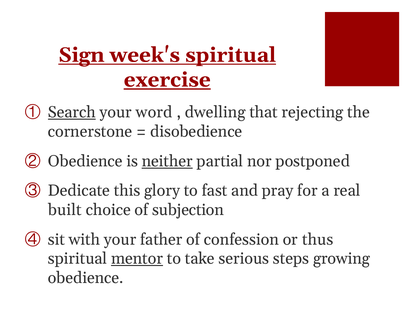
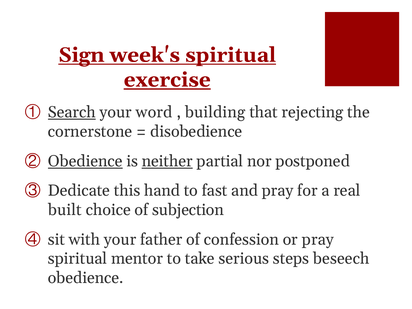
dwelling: dwelling -> building
Obedience at (85, 161) underline: none -> present
glory: glory -> hand
or thus: thus -> pray
mentor underline: present -> none
growing: growing -> beseech
